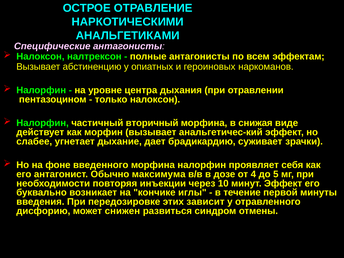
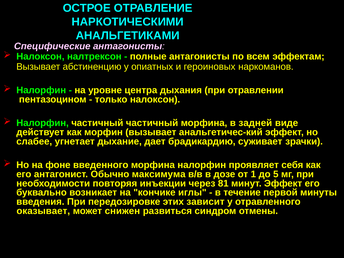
частичный вторичный: вторичный -> частичный
снижая: снижая -> задней
4: 4 -> 1
10: 10 -> 81
дисфорию: дисфорию -> оказывает
